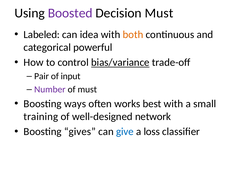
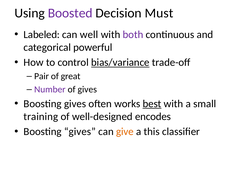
idea: idea -> well
both colour: orange -> purple
input: input -> great
of must: must -> gives
ways at (75, 104): ways -> gives
best underline: none -> present
network: network -> encodes
give colour: blue -> orange
loss: loss -> this
